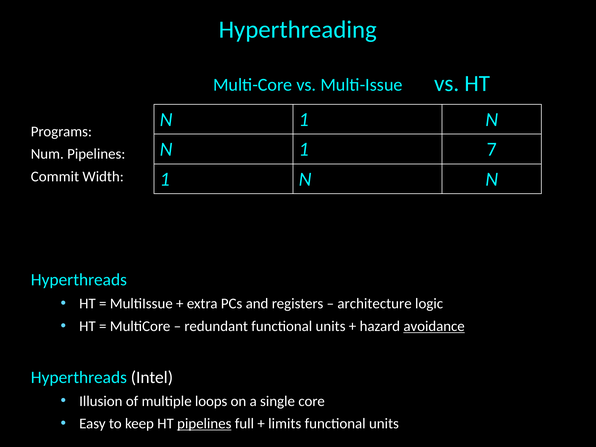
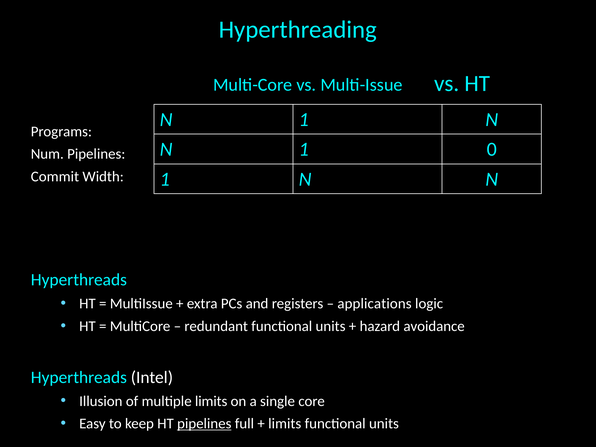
7: 7 -> 0
architecture: architecture -> applications
avoidance underline: present -> none
multiple loops: loops -> limits
